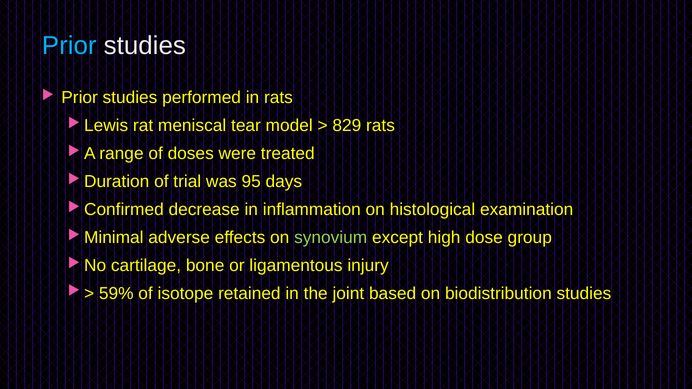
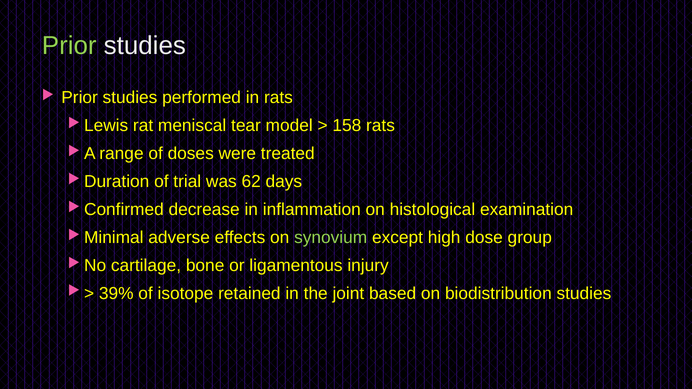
Prior at (69, 46) colour: light blue -> light green
829: 829 -> 158
95: 95 -> 62
59%: 59% -> 39%
